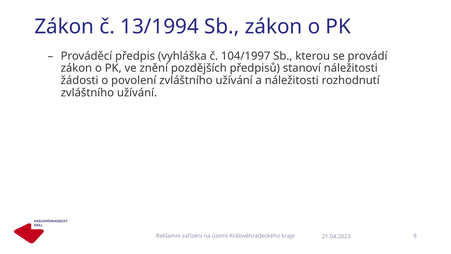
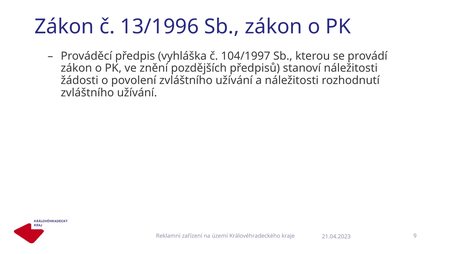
13/1994: 13/1994 -> 13/1996
